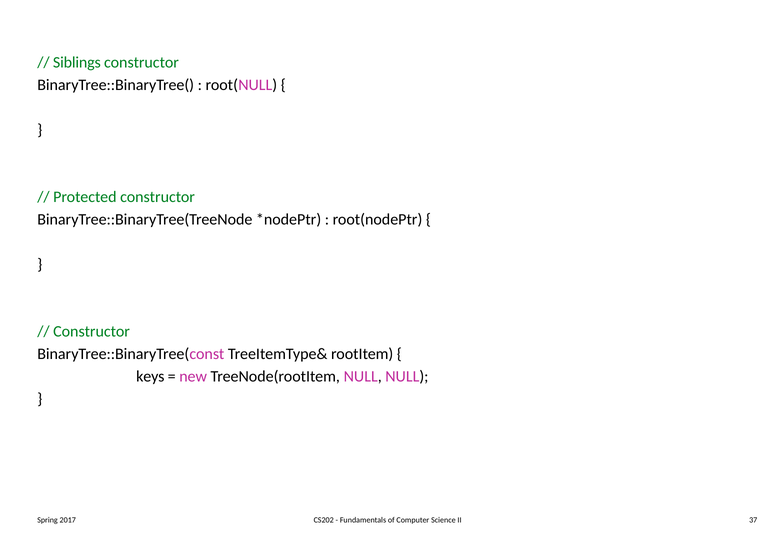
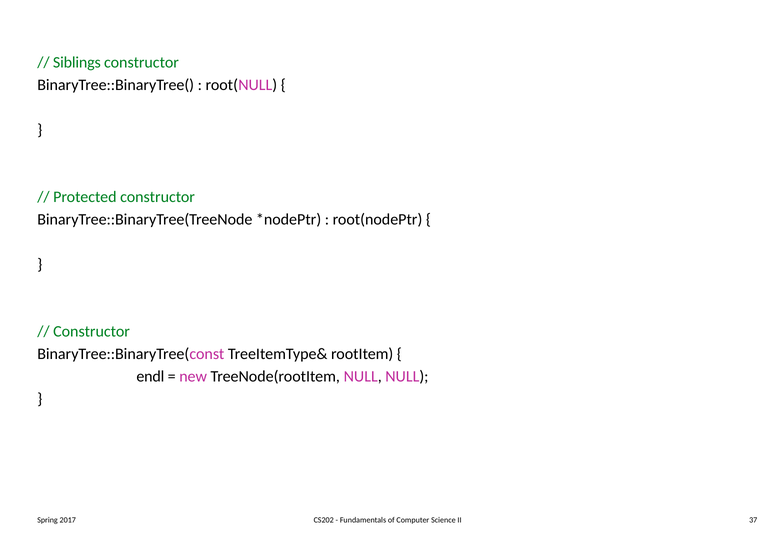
keys: keys -> endl
